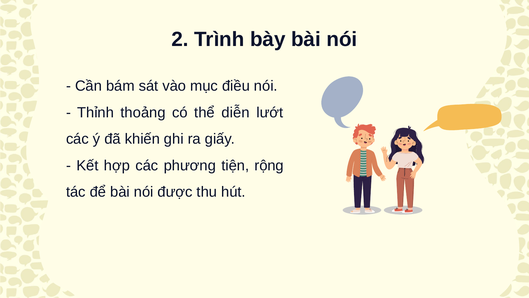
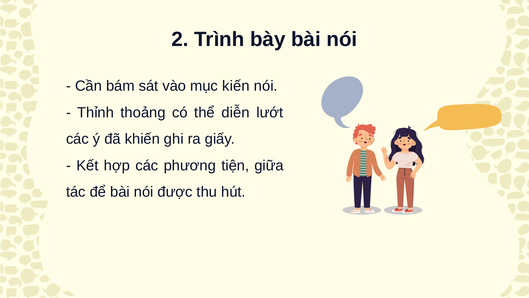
điều: điều -> kiến
rộng: rộng -> giữa
